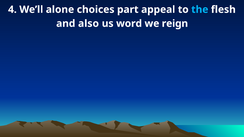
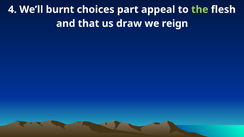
alone: alone -> burnt
the colour: light blue -> light green
also: also -> that
word: word -> draw
